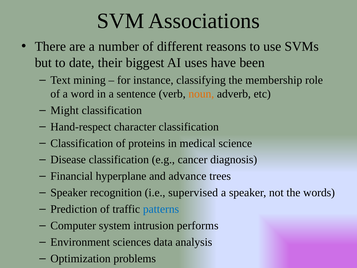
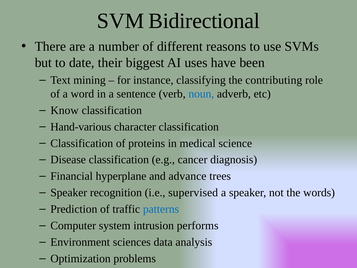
Associations: Associations -> Bidirectional
membership: membership -> contributing
noun colour: orange -> blue
Might: Might -> Know
Hand-respect: Hand-respect -> Hand-various
